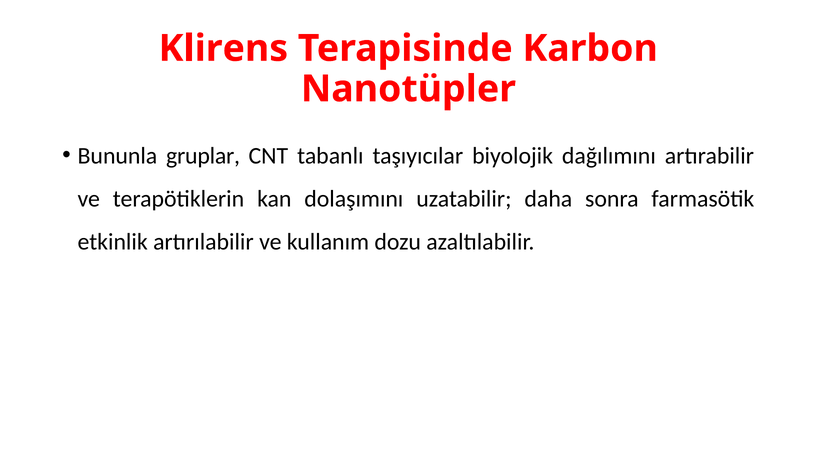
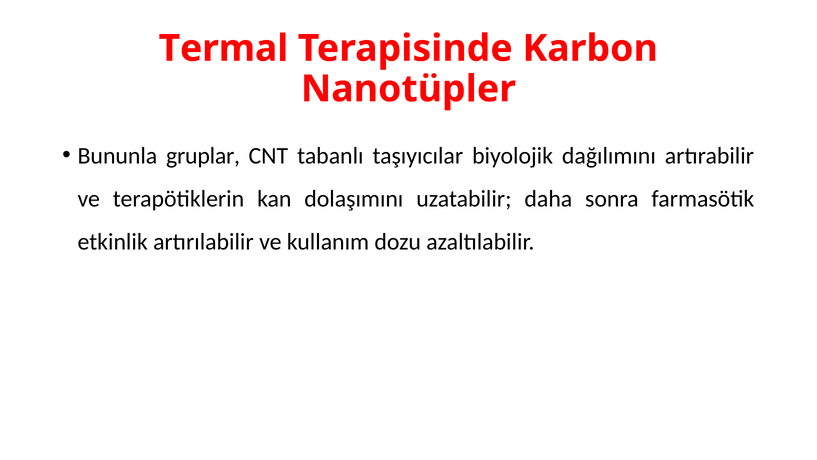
Klirens: Klirens -> Termal
